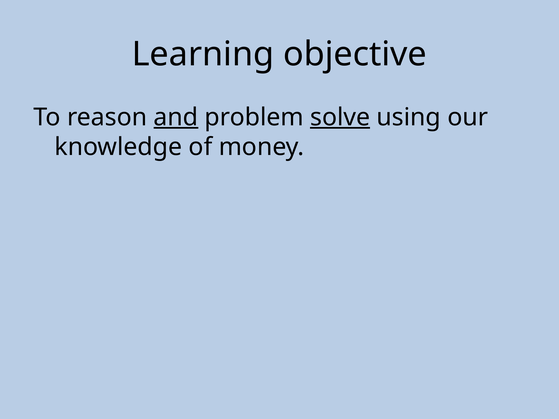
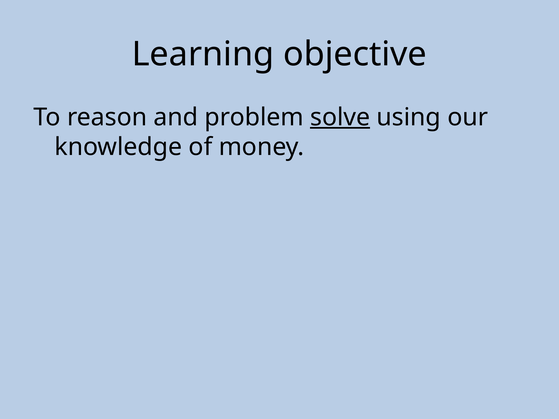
and underline: present -> none
